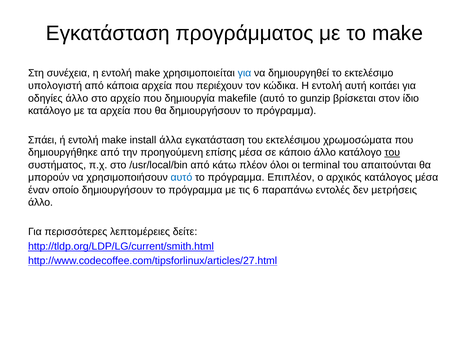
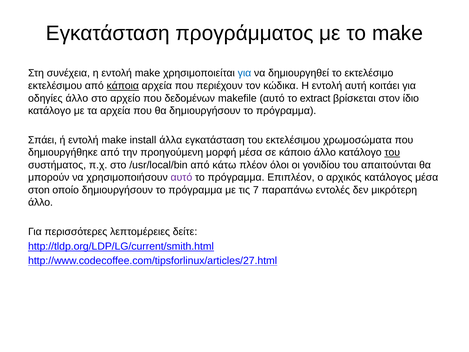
υπολογιστή at (55, 86): υπολογιστή -> εκτελέσιμου
κάποια underline: none -> present
δημιουργία: δημιουργία -> δεδομένων
gunzip: gunzip -> extract
επίσης: επίσης -> μορφή
terminal: terminal -> γονιδίου
αυτό at (181, 177) colour: blue -> purple
έναν: έναν -> στοn
6: 6 -> 7
μετρήσεις: μετρήσεις -> μικρότερη
